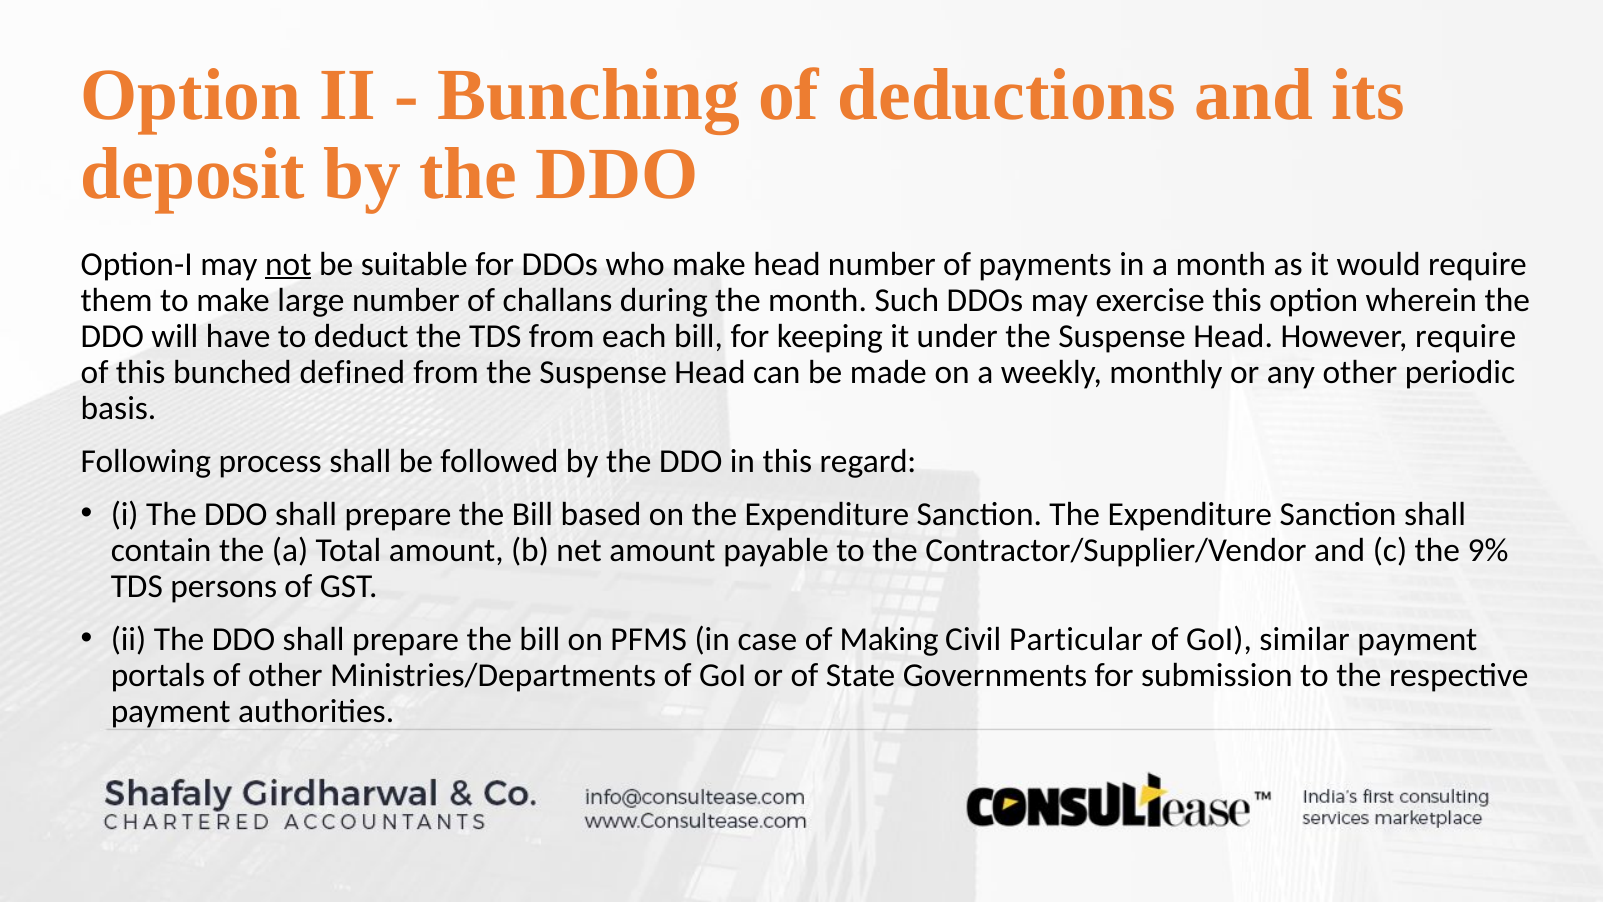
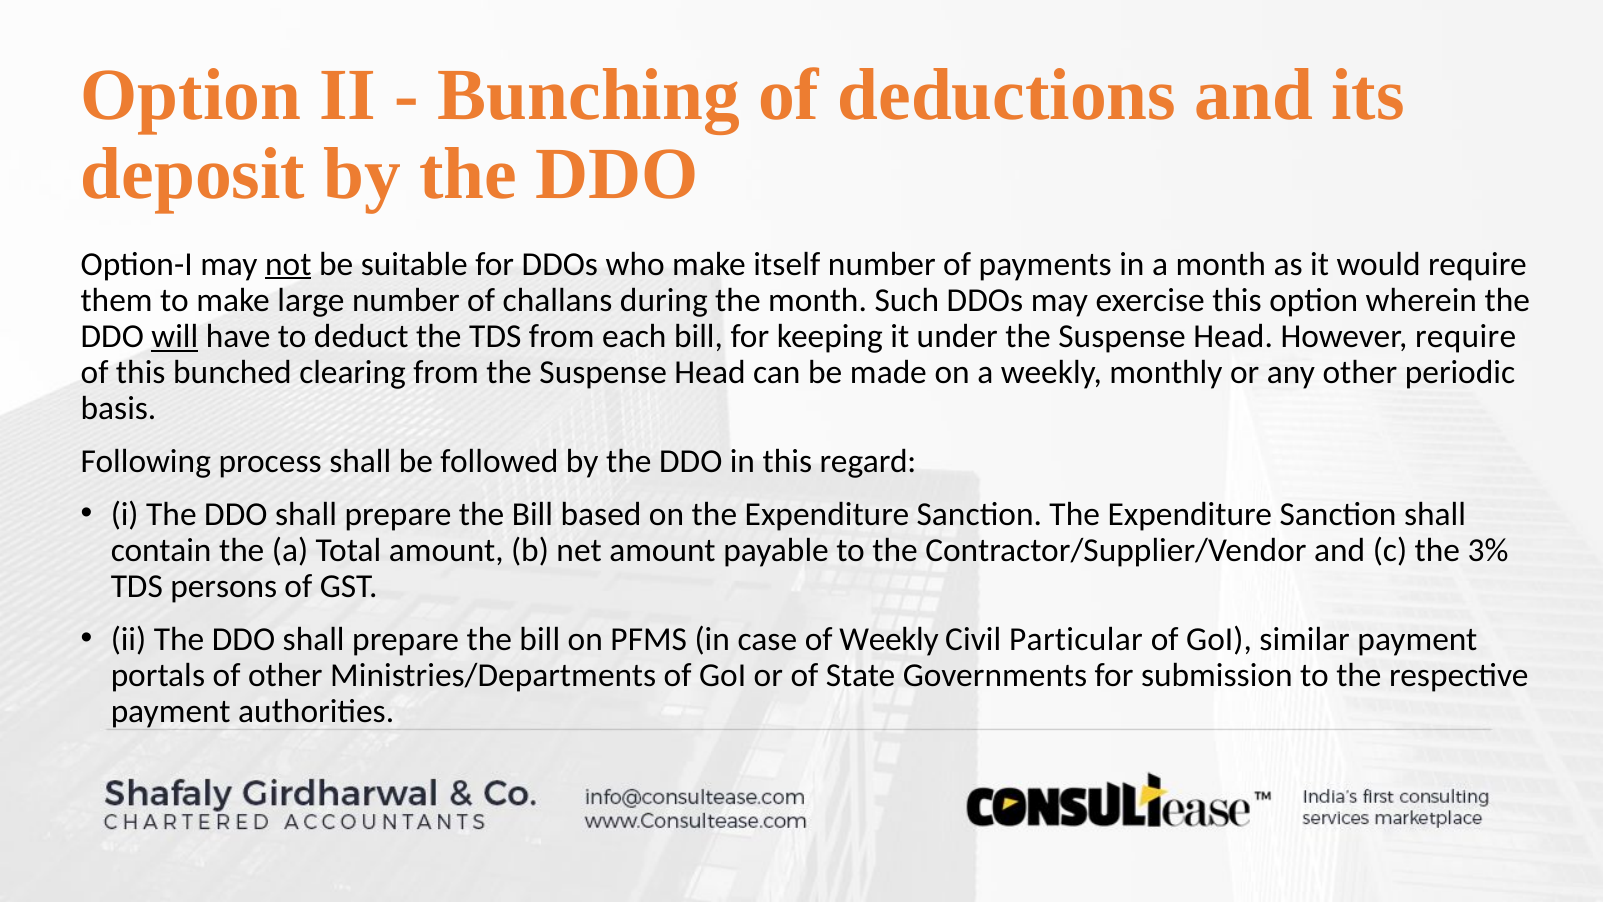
make head: head -> itself
will underline: none -> present
defined: defined -> clearing
9%: 9% -> 3%
of Making: Making -> Weekly
